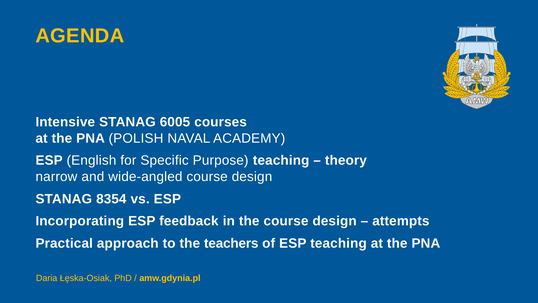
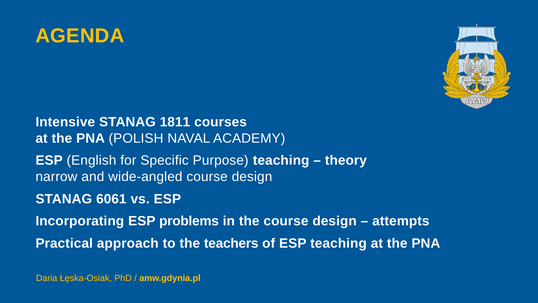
6005: 6005 -> 1811
8354: 8354 -> 6061
feedback: feedback -> problems
